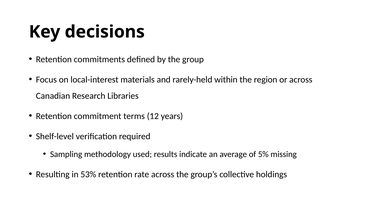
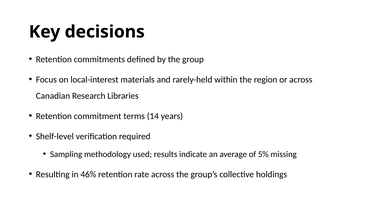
12: 12 -> 14
53%: 53% -> 46%
